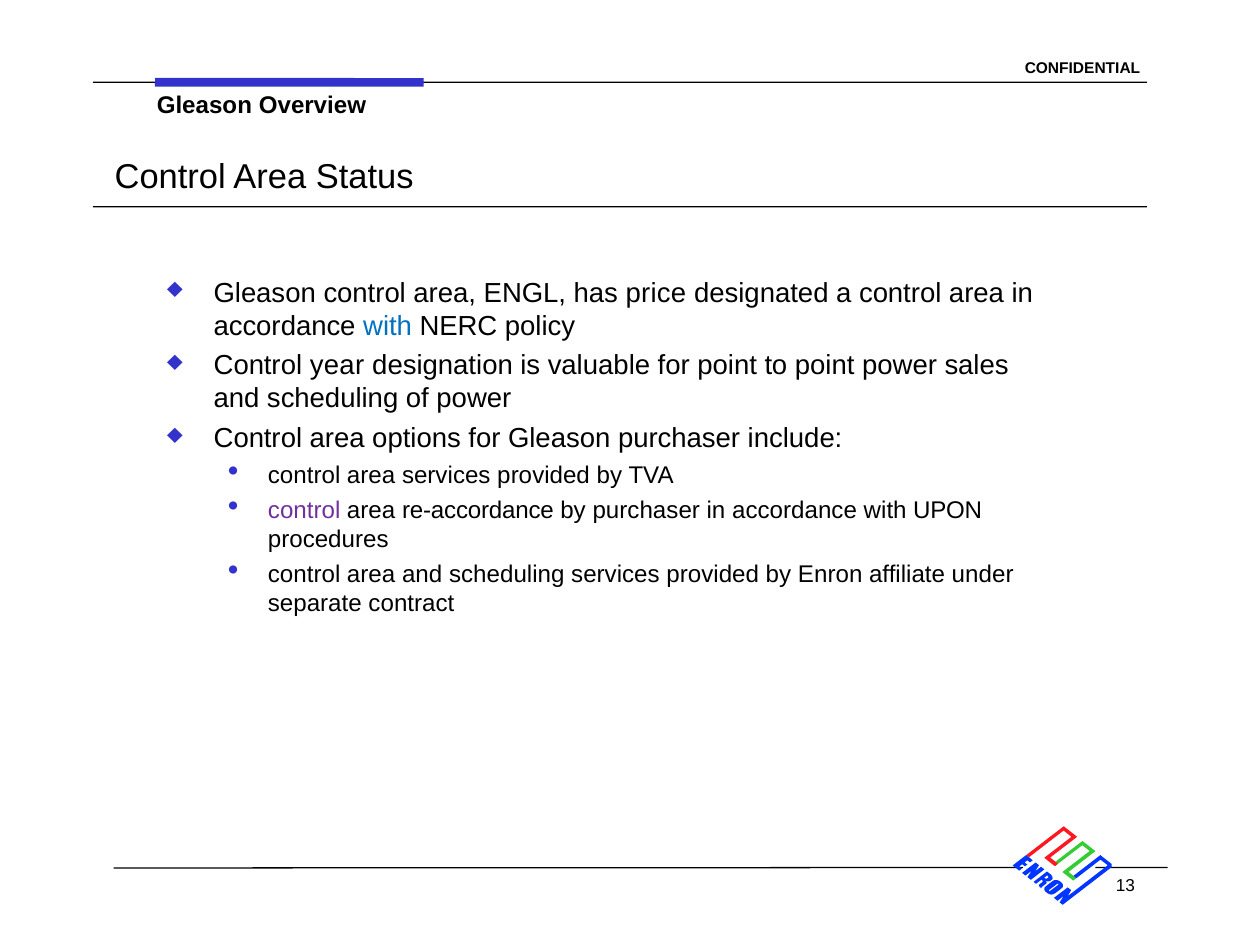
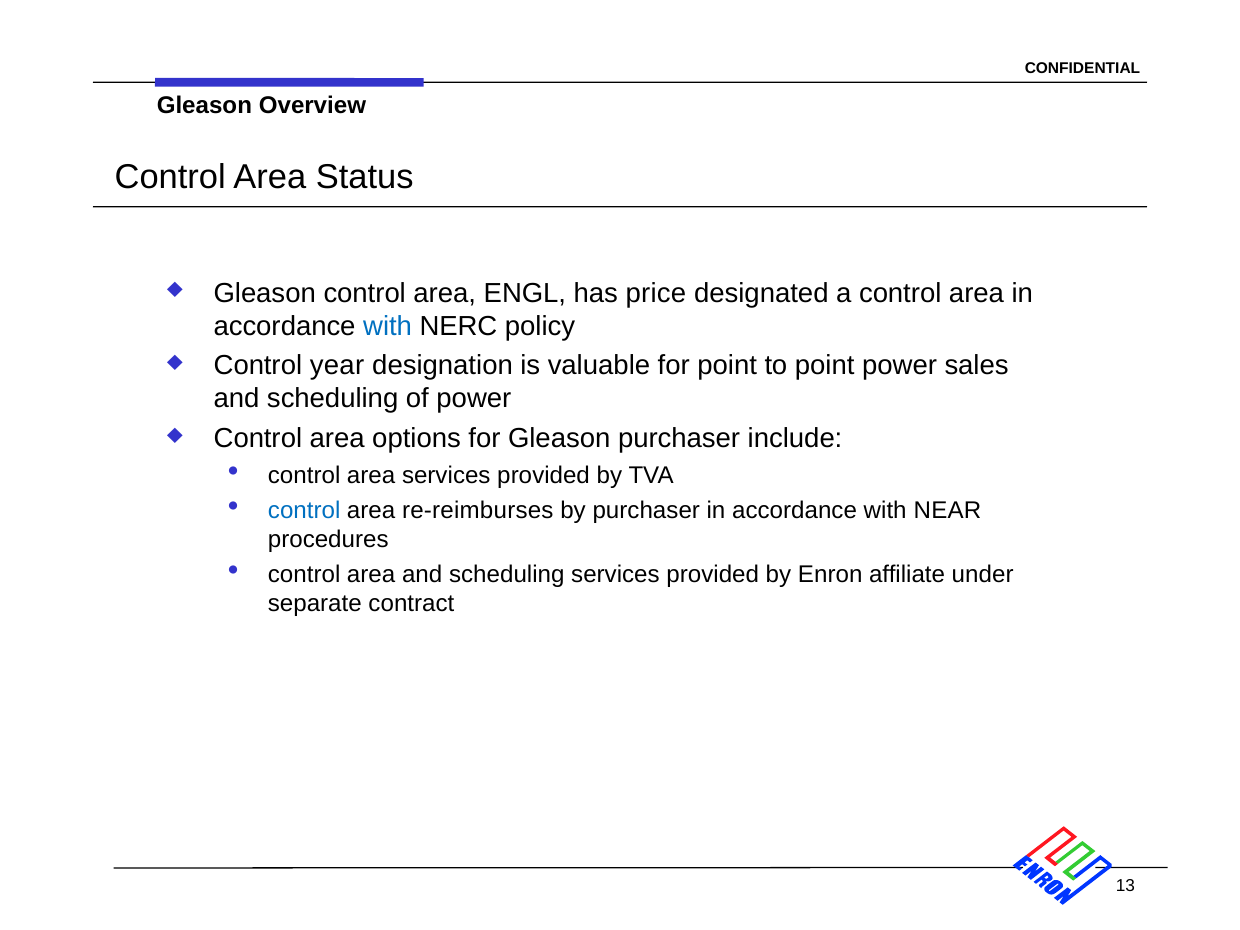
control at (304, 511) colour: purple -> blue
re-accordance: re-accordance -> re-reimburses
UPON: UPON -> NEAR
